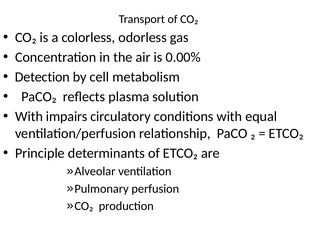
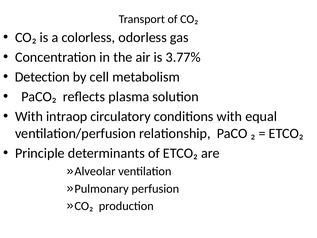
0.00%: 0.00% -> 3.77%
impairs: impairs -> intraop
